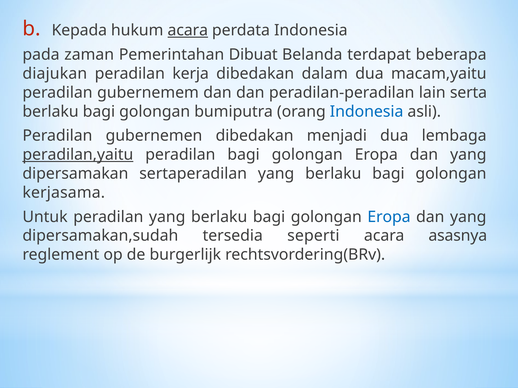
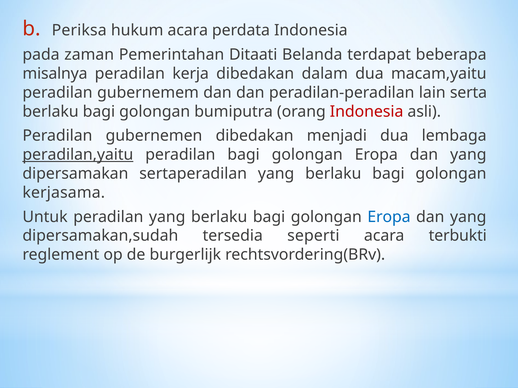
Kepada: Kepada -> Periksa
acara at (188, 30) underline: present -> none
Dibuat: Dibuat -> Ditaati
diajukan: diajukan -> misalnya
Indonesia at (367, 112) colour: blue -> red
asasnya: asasnya -> terbukti
